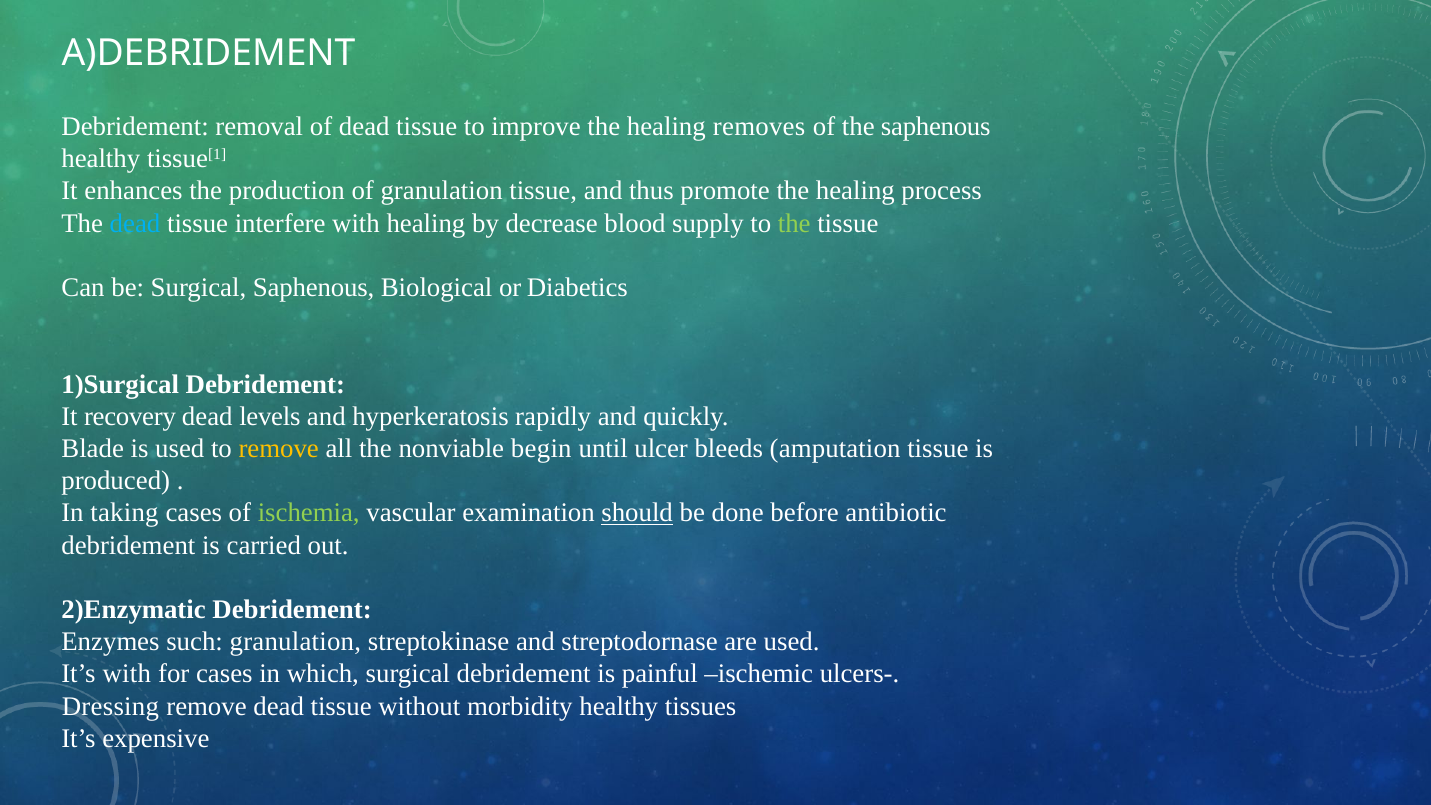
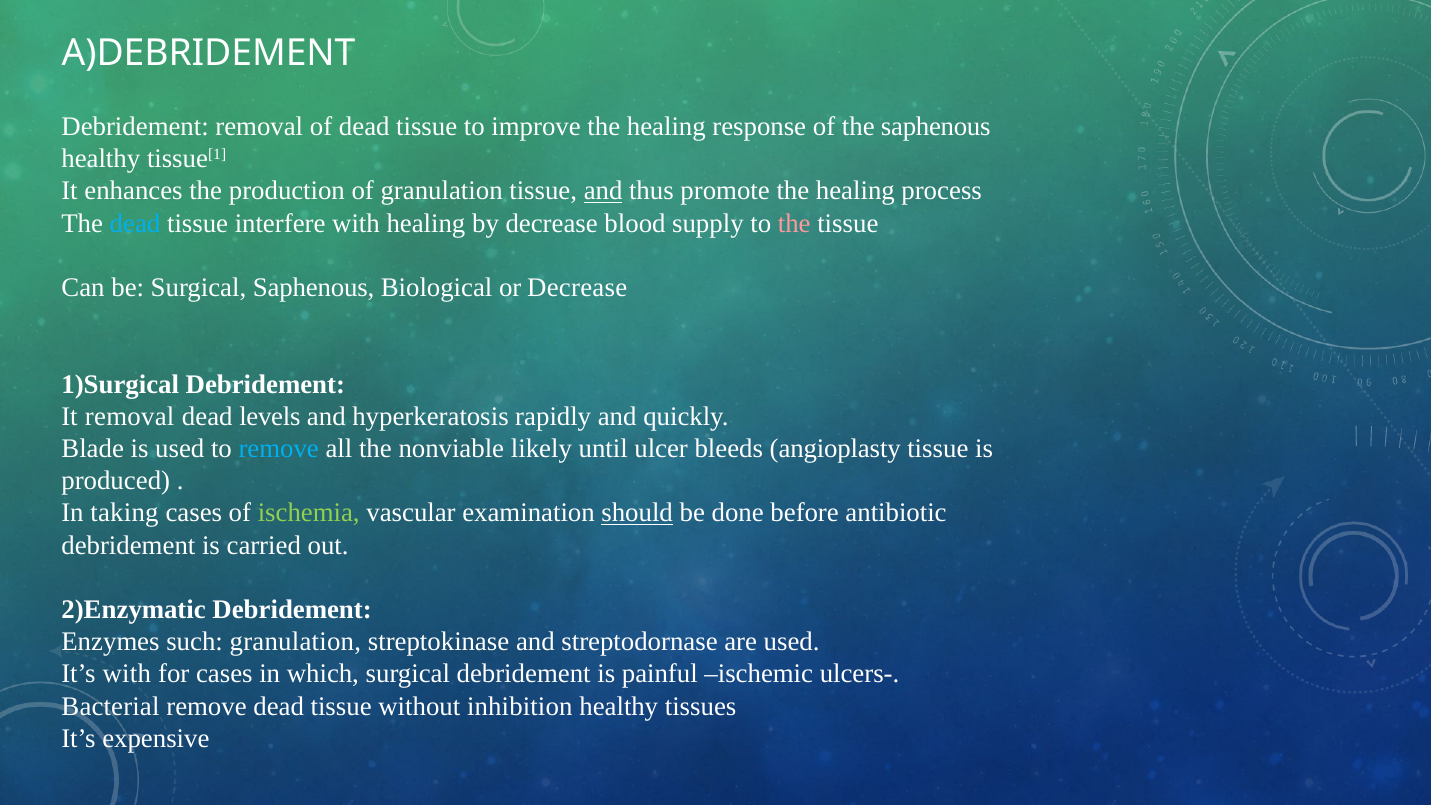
removes: removes -> response
and at (603, 191) underline: none -> present
the at (794, 223) colour: light green -> pink
or Diabetics: Diabetics -> Decrease
It recovery: recovery -> removal
remove at (279, 449) colour: yellow -> light blue
begin: begin -> likely
amputation: amputation -> angioplasty
Dressing: Dressing -> Bacterial
morbidity: morbidity -> inhibition
